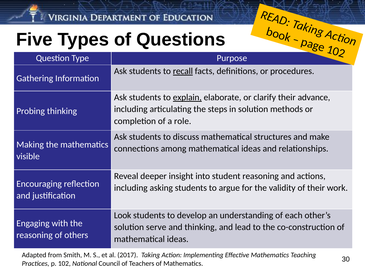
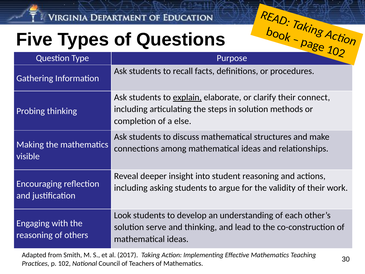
recall underline: present -> none
advance: advance -> connect
role: role -> else
